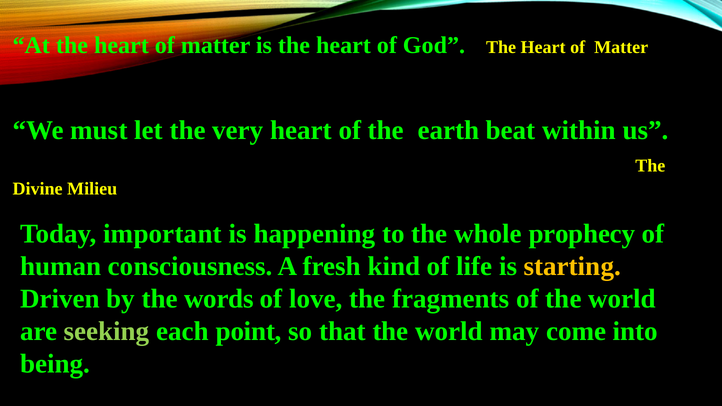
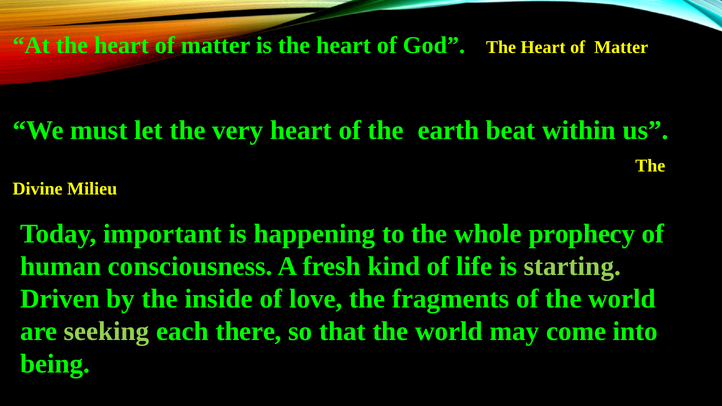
starting colour: yellow -> light green
words: words -> inside
point: point -> there
